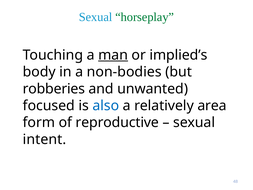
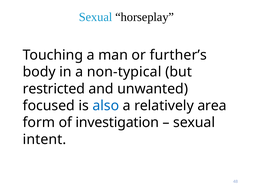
horseplay colour: green -> black
man underline: present -> none
implied’s: implied’s -> further’s
non-bodies: non-bodies -> non-typical
robberies: robberies -> restricted
reproductive: reproductive -> investigation
